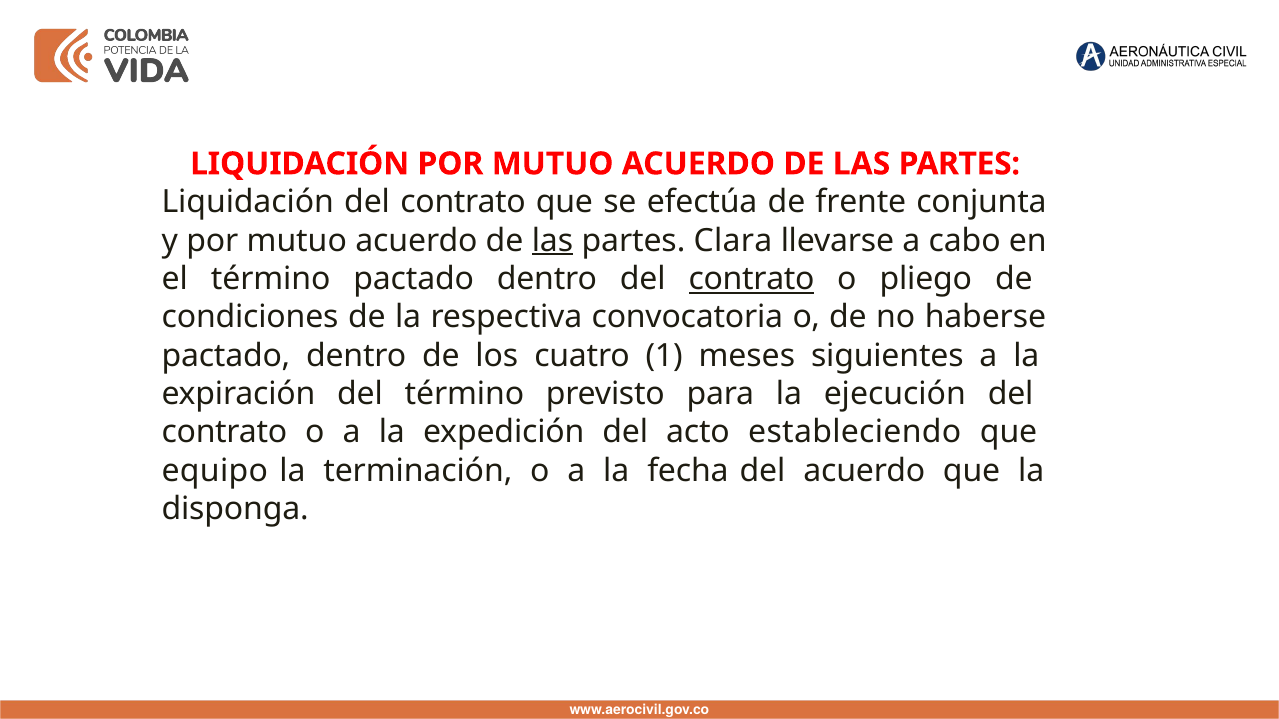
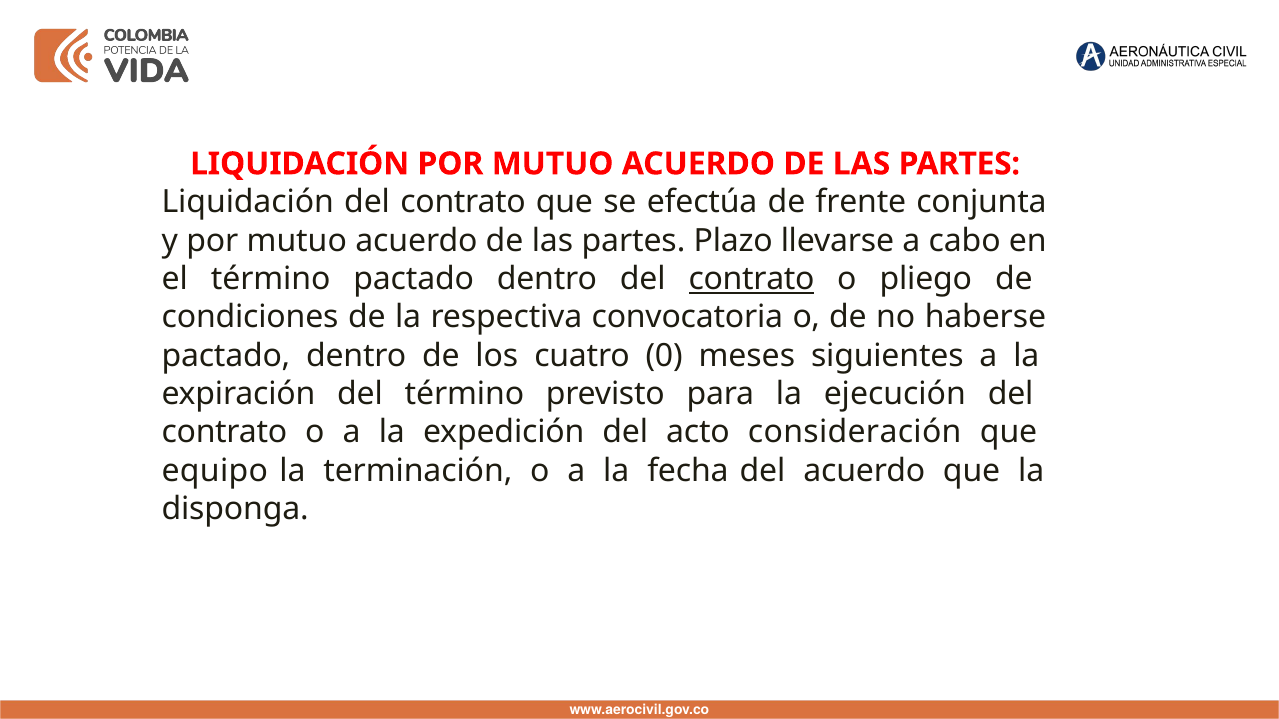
las at (552, 241) underline: present -> none
Clara: Clara -> Plazo
1: 1 -> 0
estableciendo: estableciendo -> consideración
